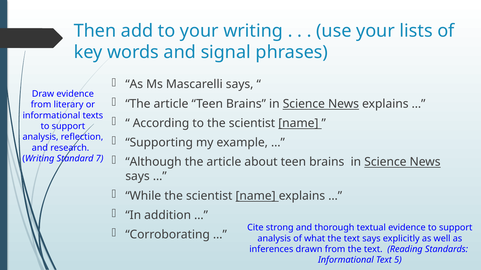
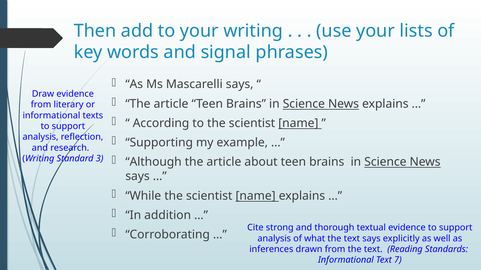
7: 7 -> 3
5: 5 -> 7
